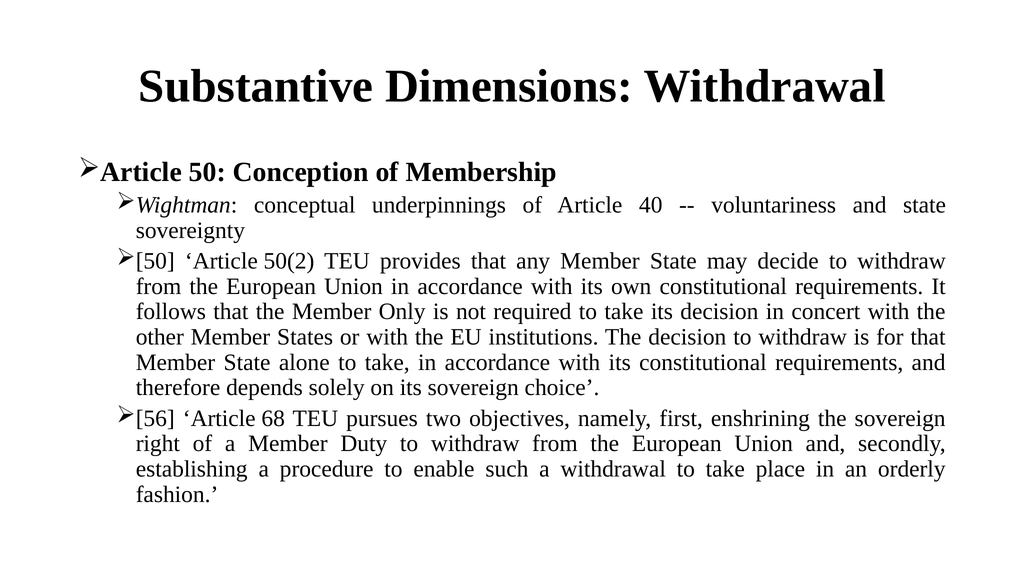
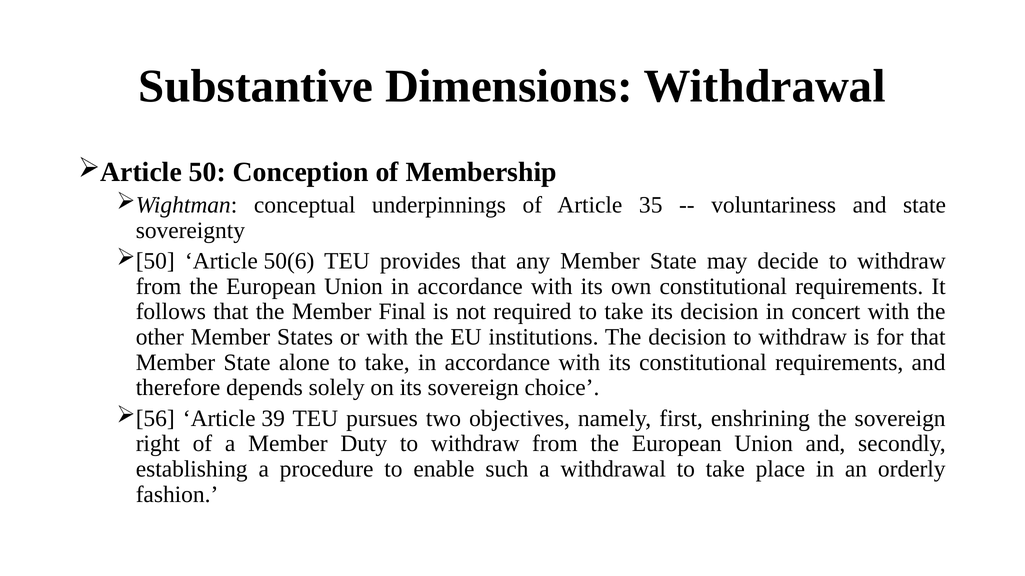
40: 40 -> 35
50(2: 50(2 -> 50(6
Only: Only -> Final
68: 68 -> 39
